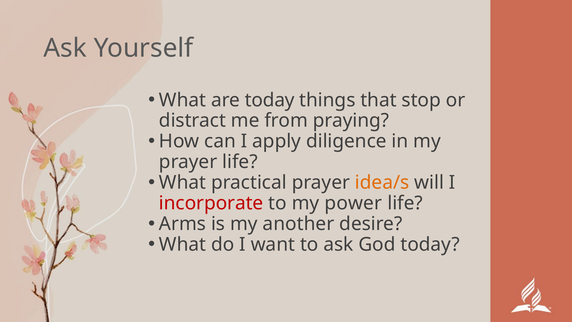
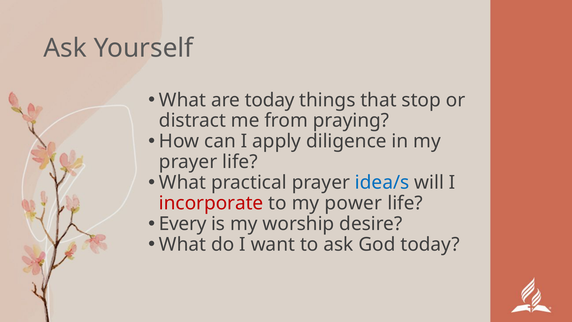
idea/s colour: orange -> blue
Arms: Arms -> Every
another: another -> worship
